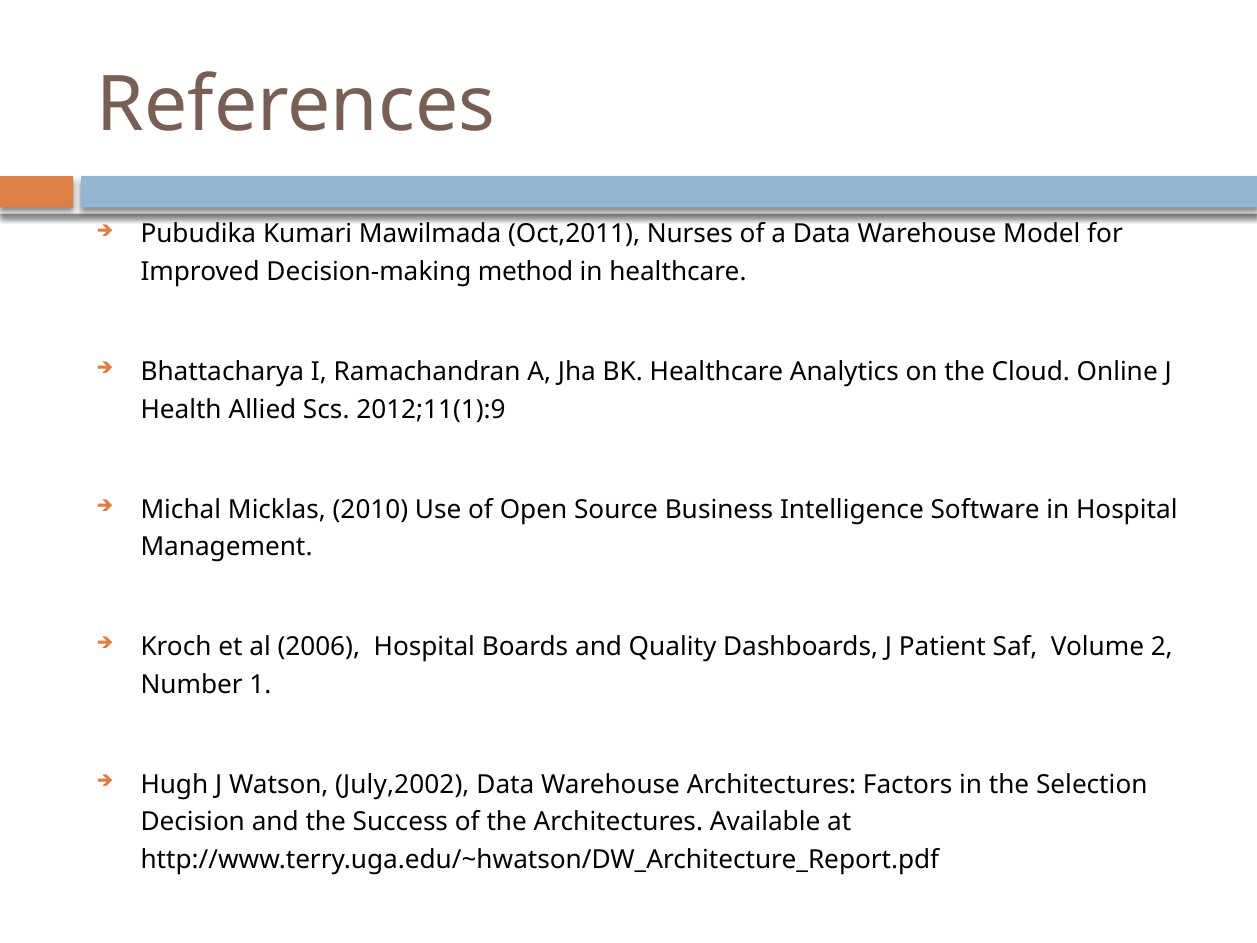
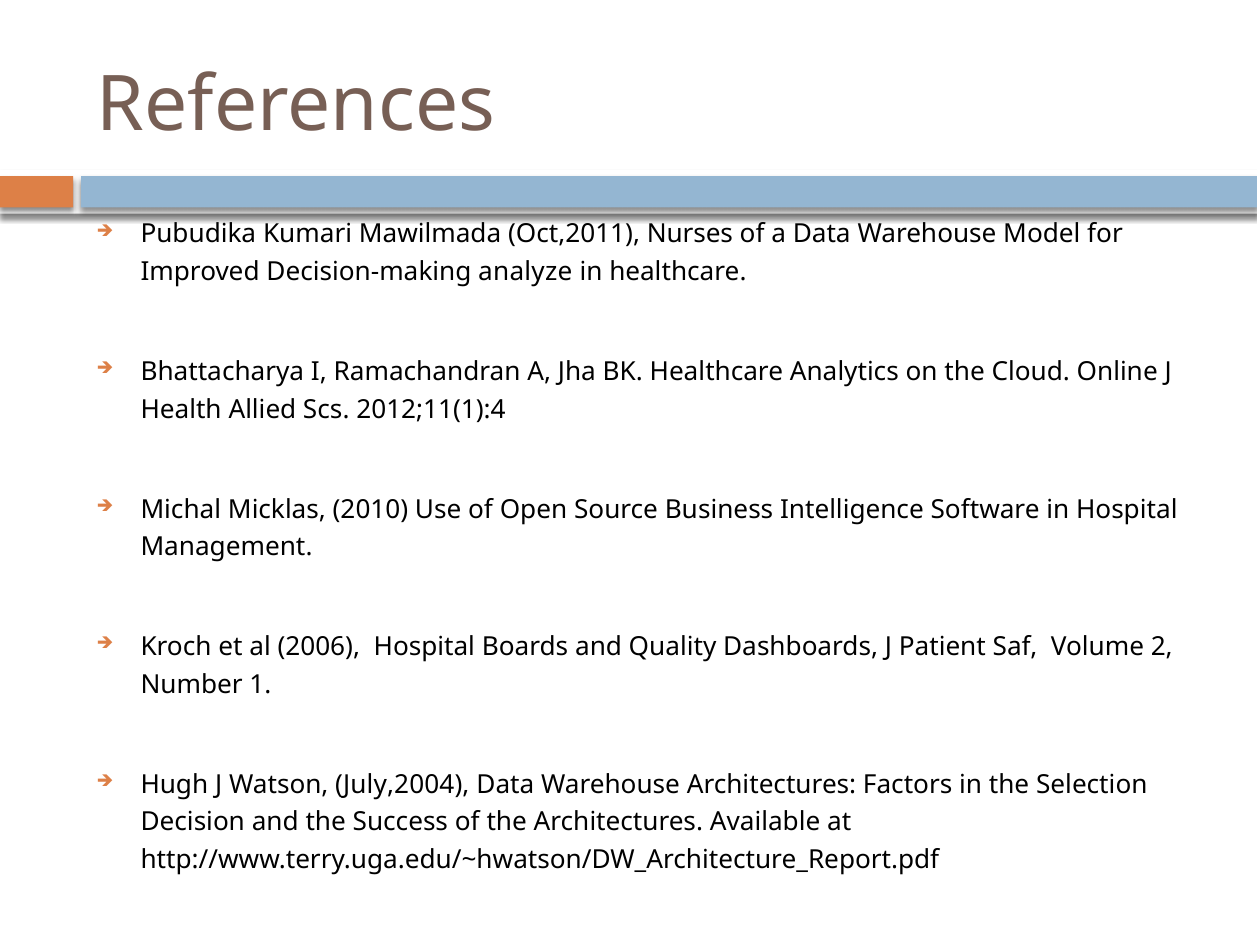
method: method -> analyze
2012;11(1):9: 2012;11(1):9 -> 2012;11(1):4
July,2002: July,2002 -> July,2004
